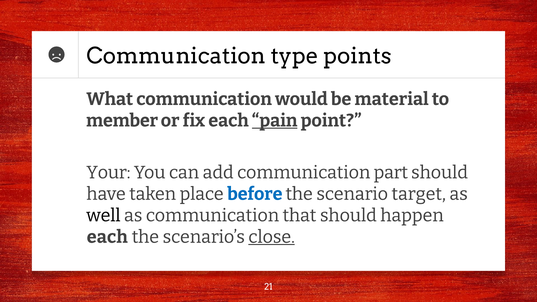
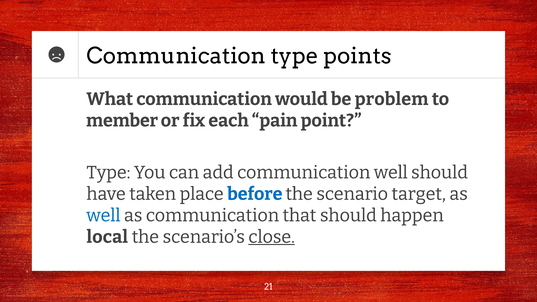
material: material -> problem
pain underline: present -> none
Your at (108, 172): Your -> Type
communication part: part -> well
well at (103, 215) colour: black -> blue
each at (107, 237): each -> local
